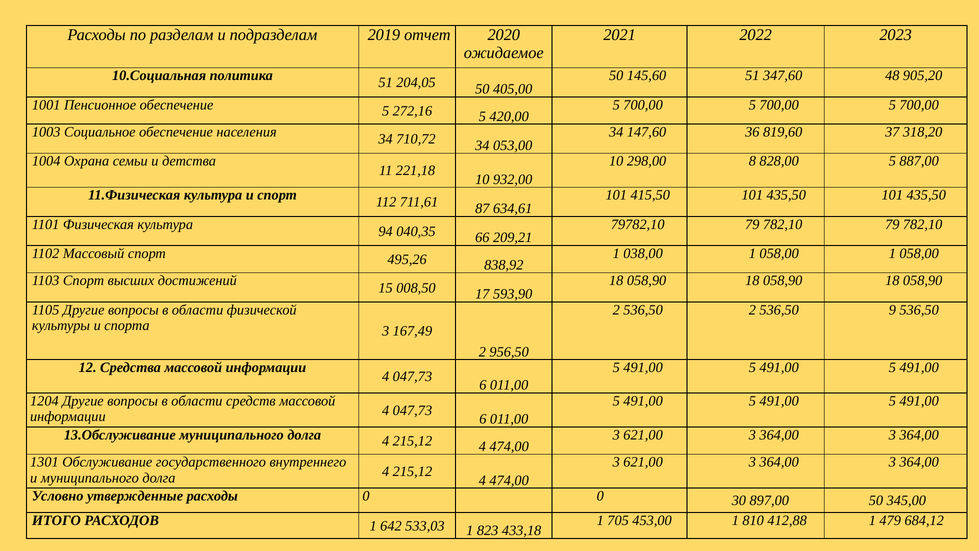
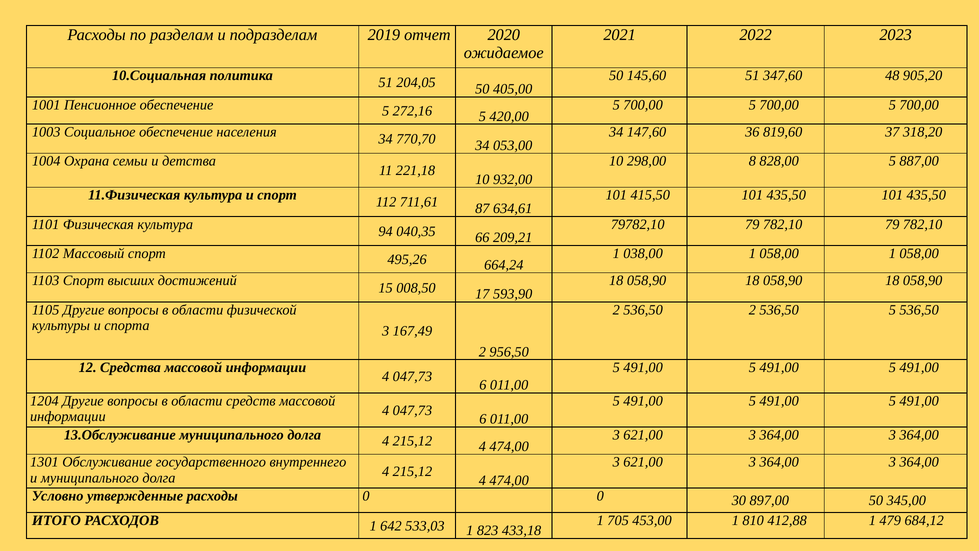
710,72: 710,72 -> 770,70
838,92: 838,92 -> 664,24
536,50 9: 9 -> 5
